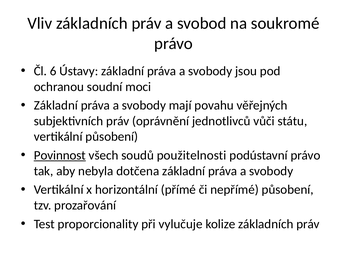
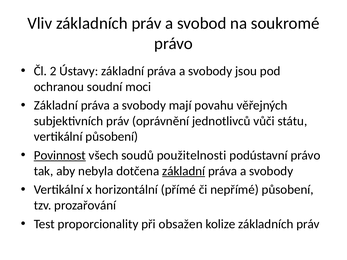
6: 6 -> 2
základní at (184, 171) underline: none -> present
vylučuje: vylučuje -> obsažen
